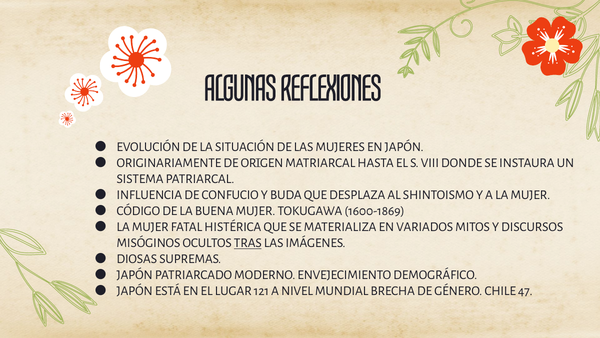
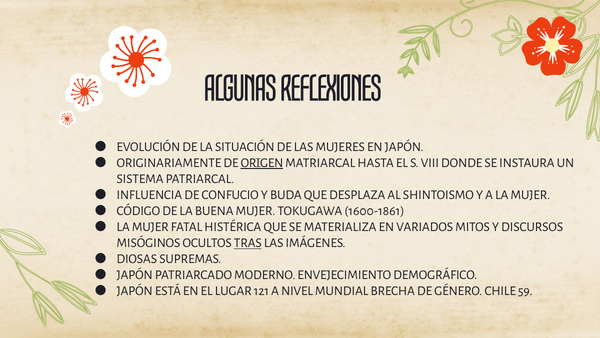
ORIGEN underline: none -> present
1600-1869: 1600-1869 -> 1600-1861
47: 47 -> 59
